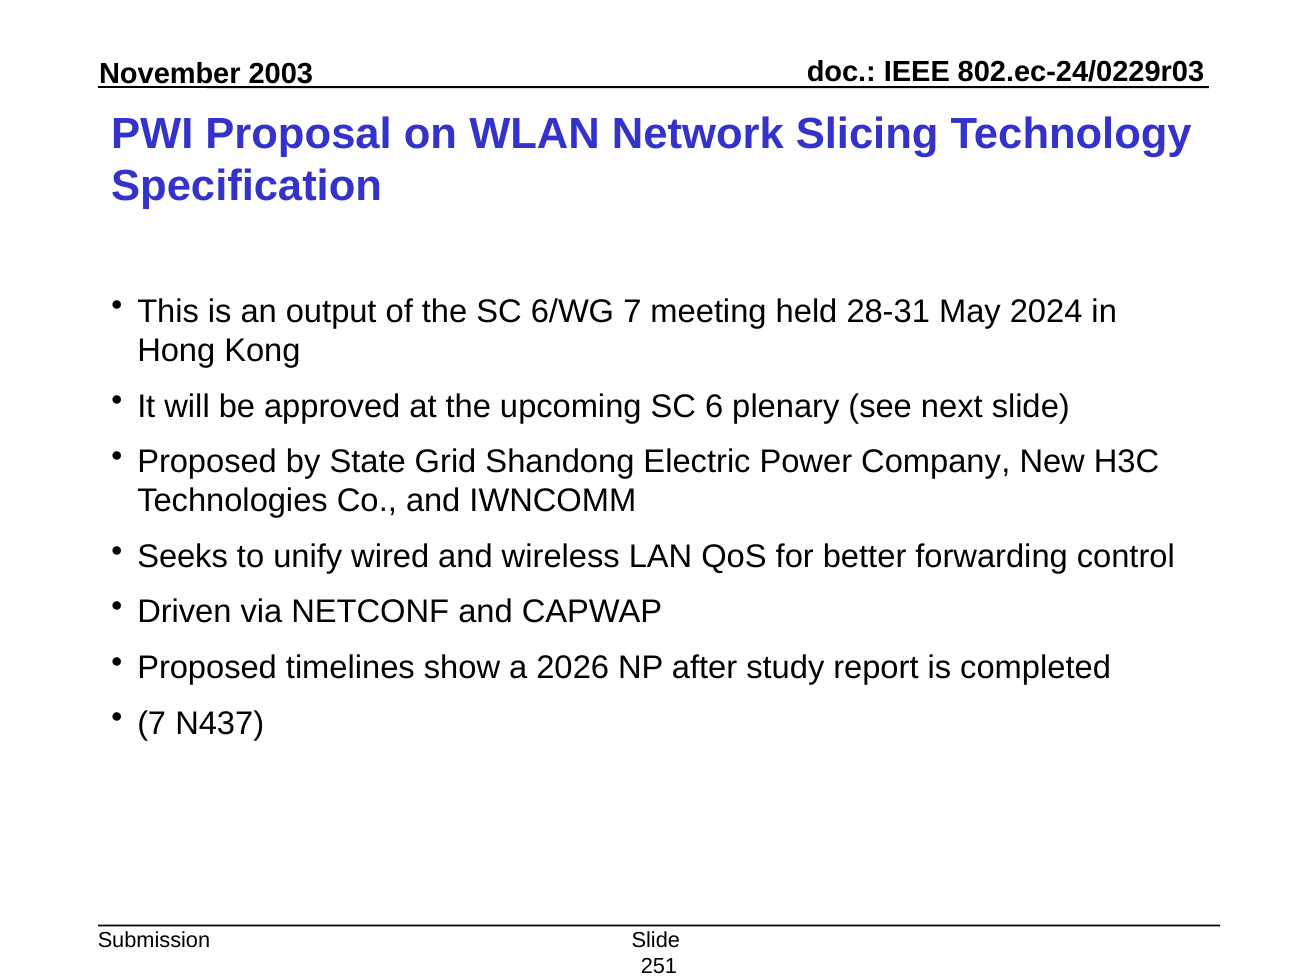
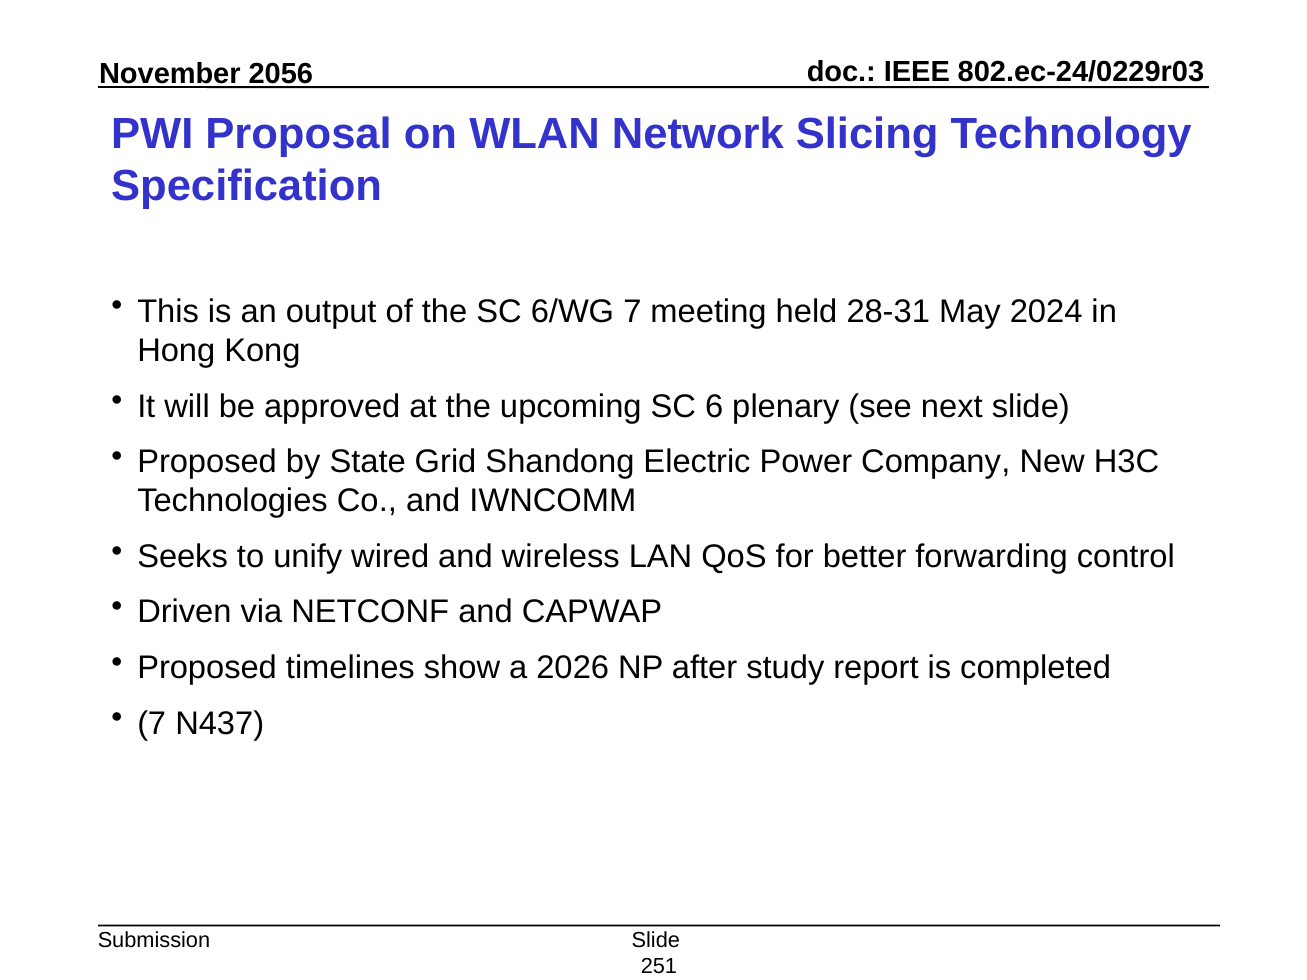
2003: 2003 -> 2056
